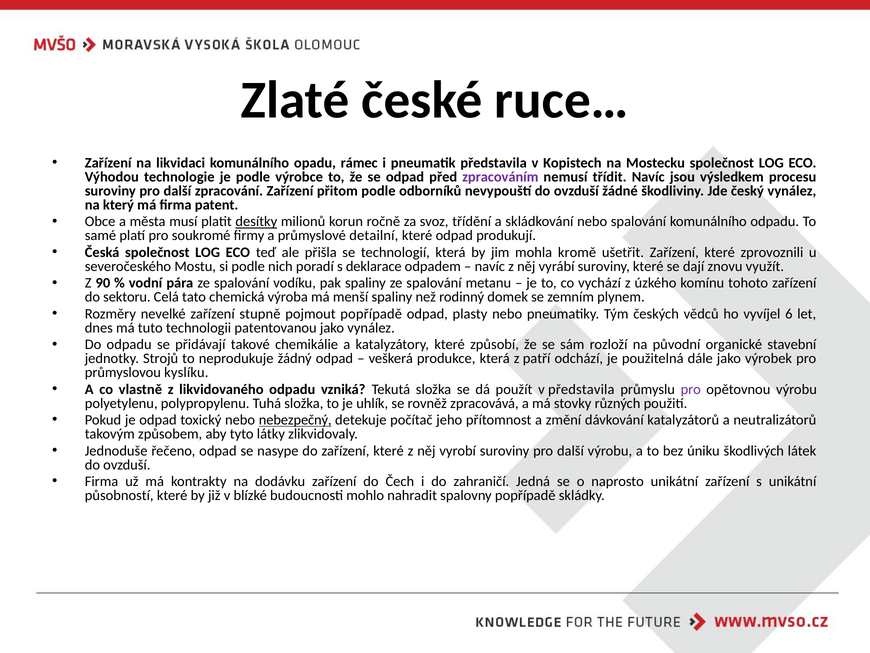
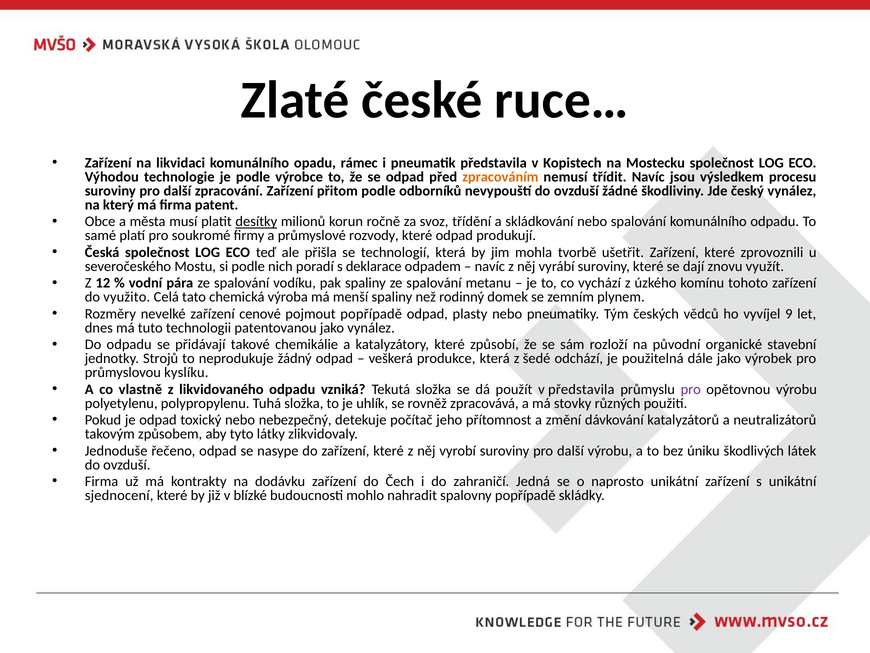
zpracováním colour: purple -> orange
detailní: detailní -> rozvody
kromě: kromě -> tvorbě
90: 90 -> 12
sektoru: sektoru -> využito
stupně: stupně -> cenové
6: 6 -> 9
patří: patří -> šedé
nebezpečný underline: present -> none
působností: působností -> sjednocení
